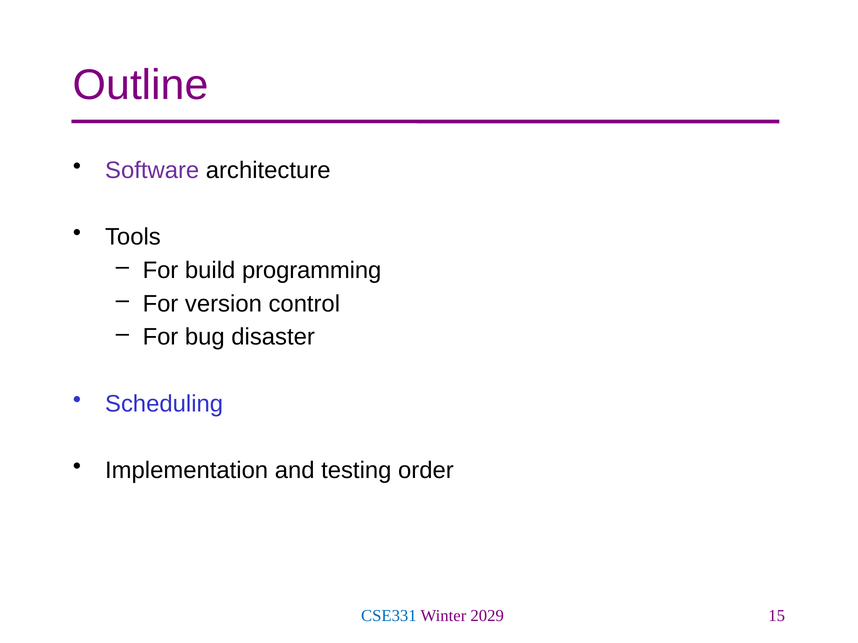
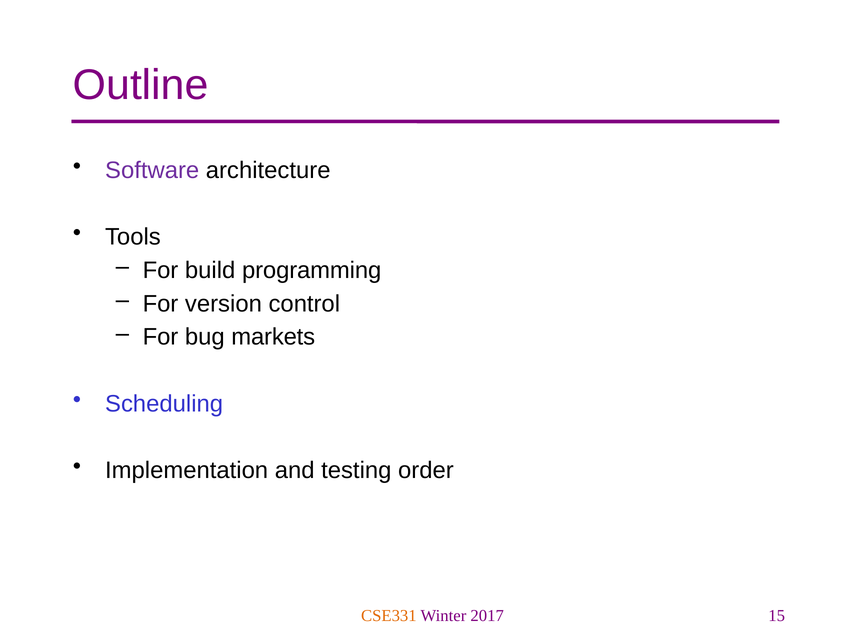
disaster: disaster -> markets
CSE331 colour: blue -> orange
2029: 2029 -> 2017
